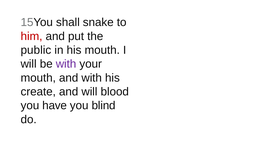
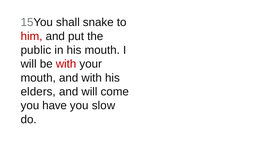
with at (66, 64) colour: purple -> red
create: create -> elders
blood: blood -> come
blind: blind -> slow
